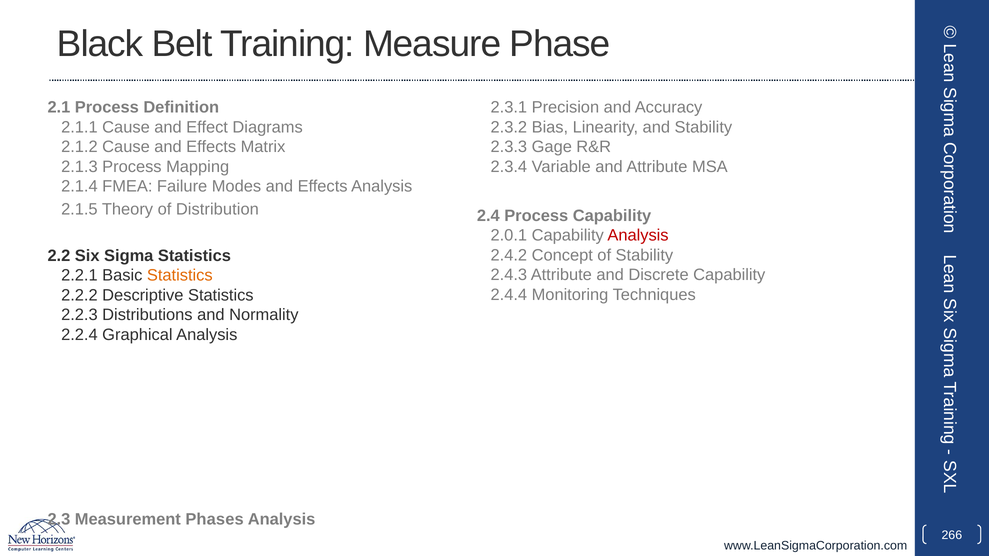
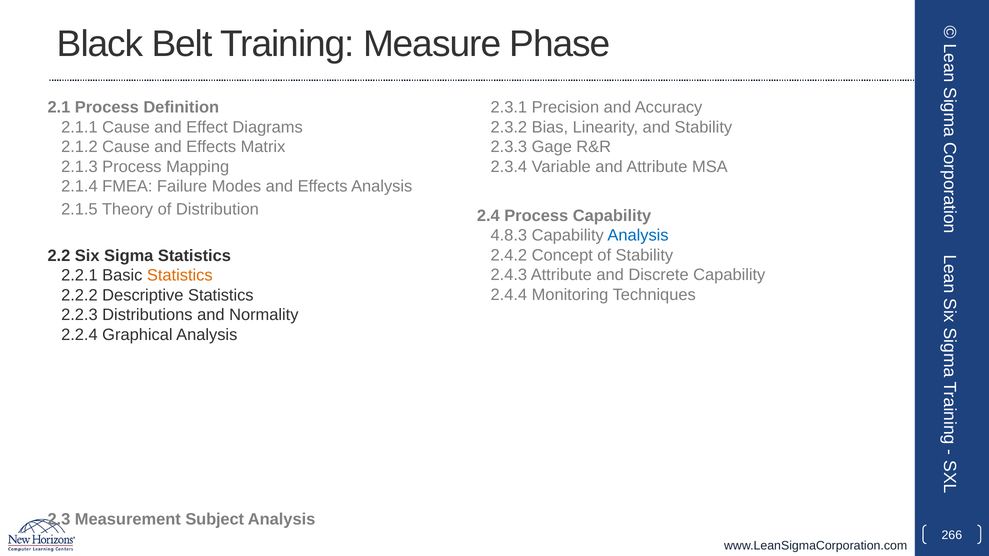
2.0.1: 2.0.1 -> 4.8.3
Analysis at (638, 236) colour: red -> blue
Phases: Phases -> Subject
